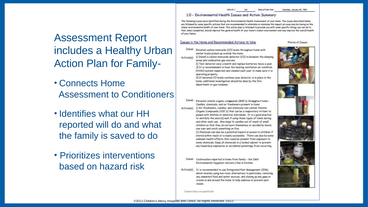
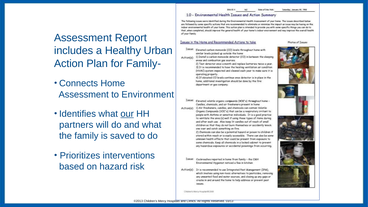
Conditioners: Conditioners -> Environment
our underline: none -> present
reported: reported -> partners
